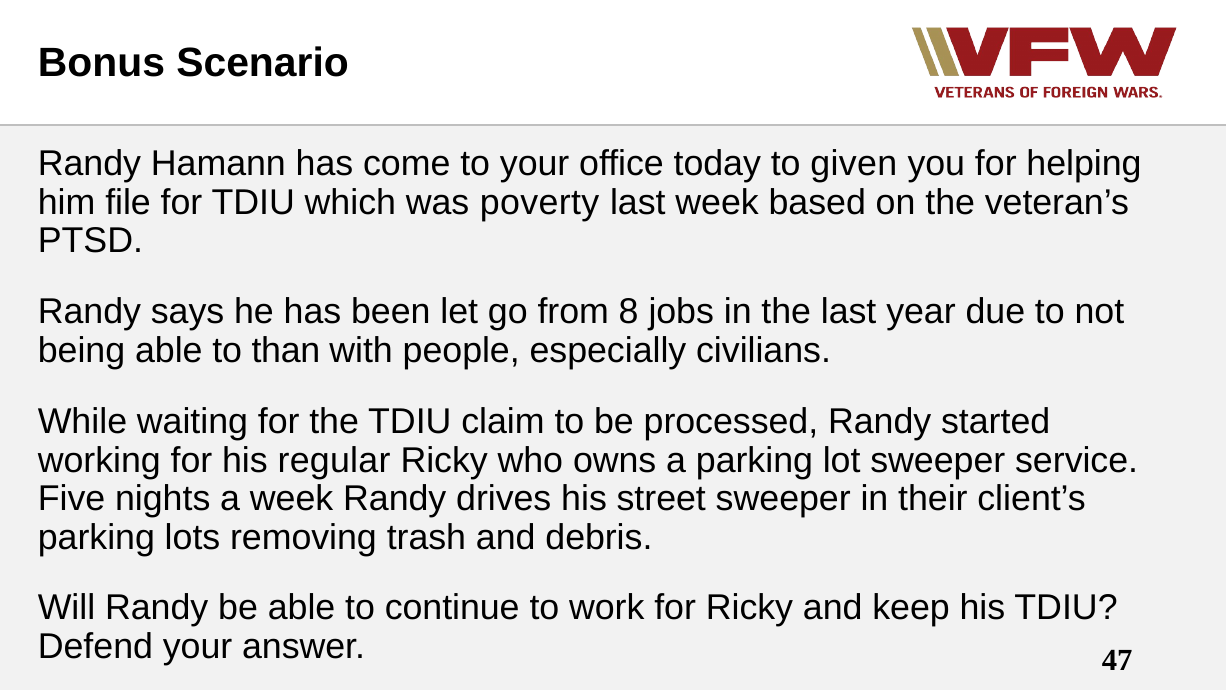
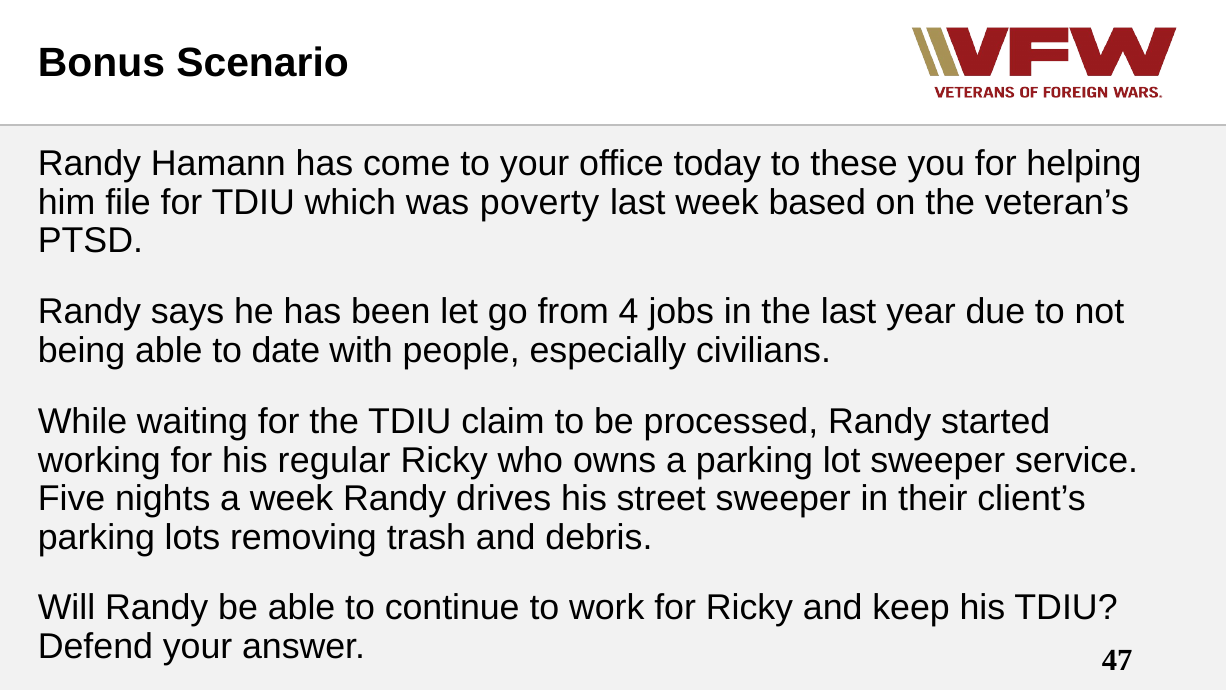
given: given -> these
8: 8 -> 4
than: than -> date
